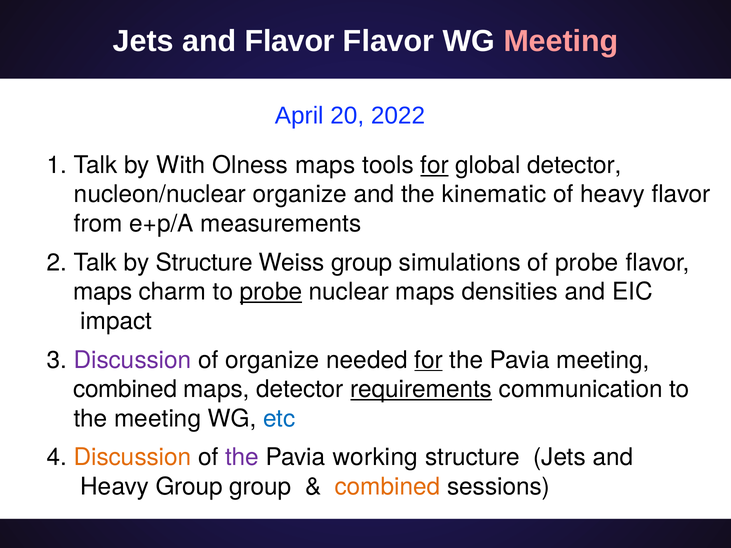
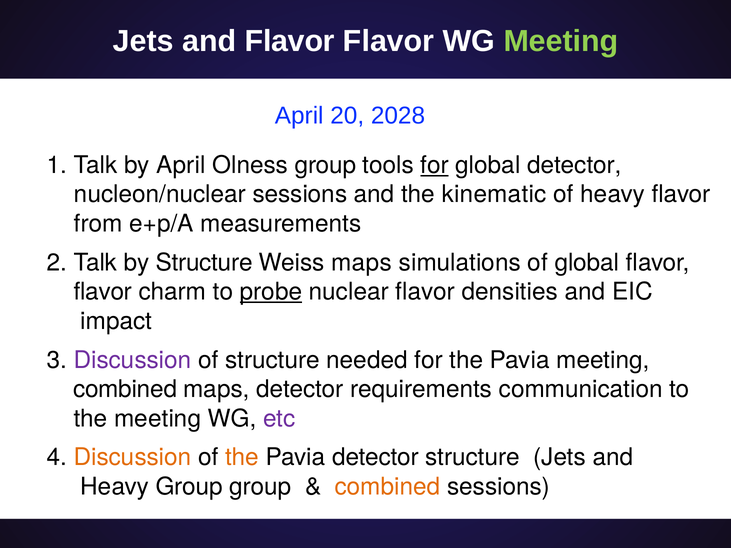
Meeting at (561, 41) colour: pink -> light green
2022: 2022 -> 2028
by With: With -> April
Olness maps: maps -> group
nucleon/nuclear organize: organize -> sessions
Weiss group: group -> maps
of probe: probe -> global
maps at (103, 292): maps -> flavor
nuclear maps: maps -> flavor
of organize: organize -> structure
for at (429, 360) underline: present -> none
requirements underline: present -> none
etc colour: blue -> purple
the at (242, 458) colour: purple -> orange
Pavia working: working -> detector
